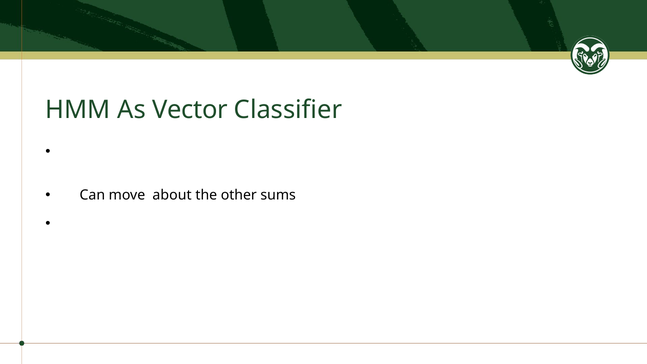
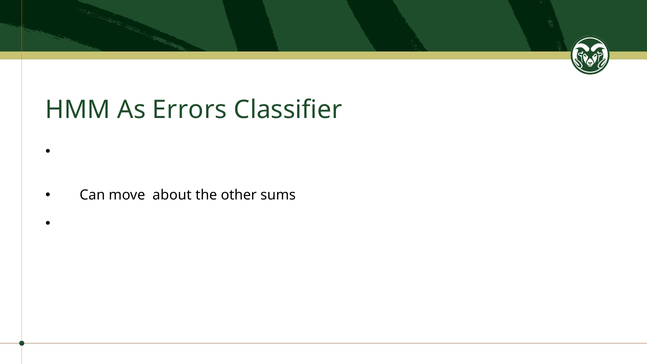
Vector: Vector -> Errors
